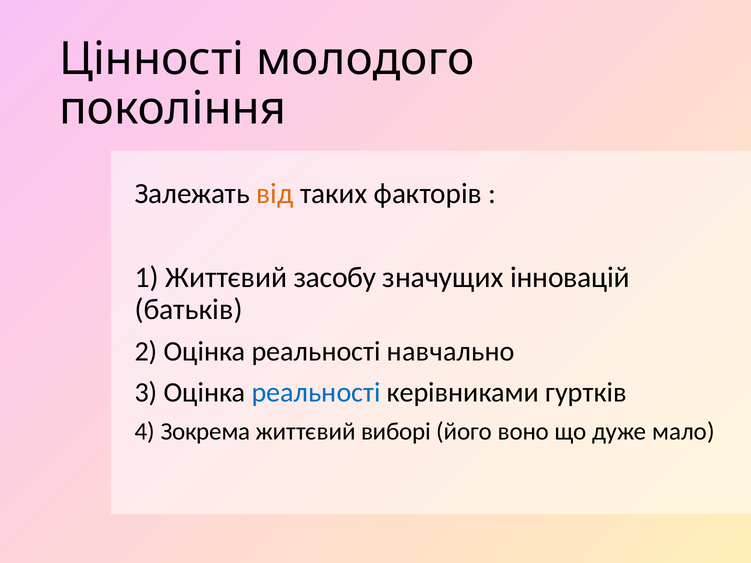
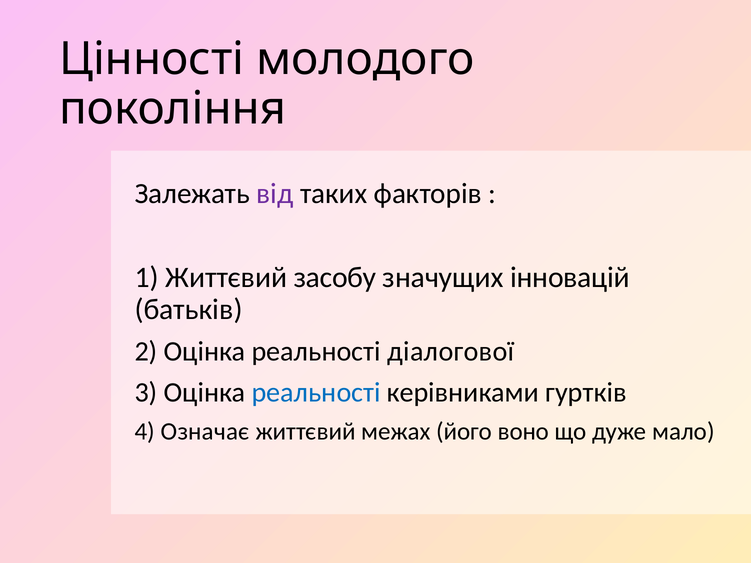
від colour: orange -> purple
навчально: навчально -> діалогової
Зокрема: Зокрема -> Означає
виборі: виборі -> межах
